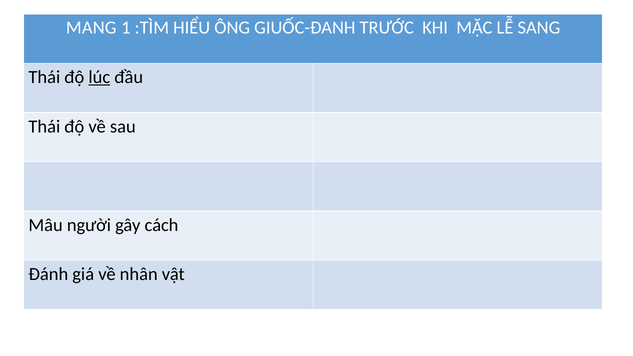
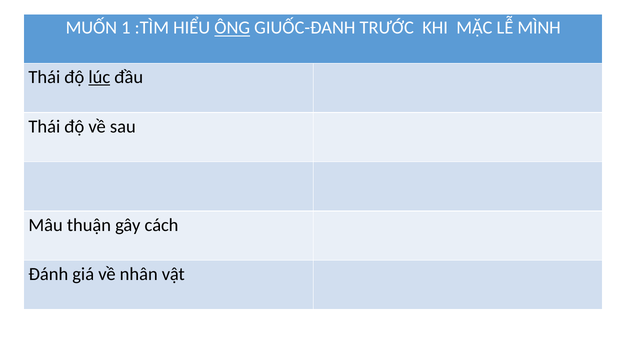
MANG: MANG -> MUỐN
ÔNG underline: none -> present
SANG: SANG -> MÌNH
người: người -> thuận
